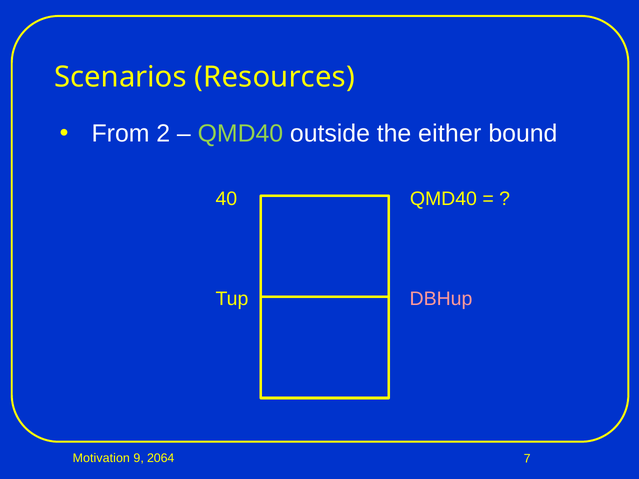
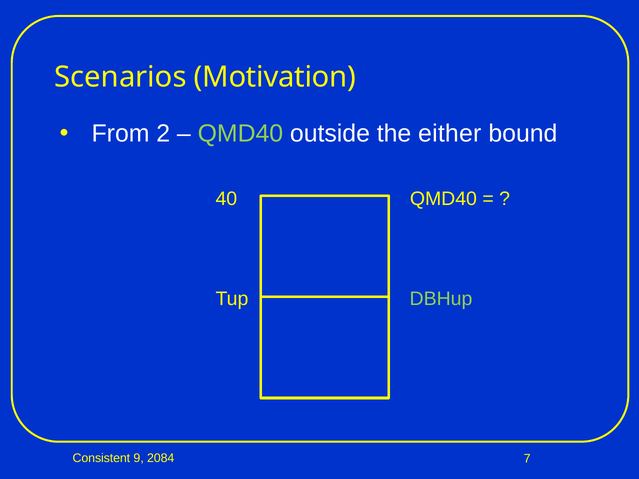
Resources: Resources -> Motivation
DBHup colour: pink -> light green
Motivation: Motivation -> Consistent
2064: 2064 -> 2084
